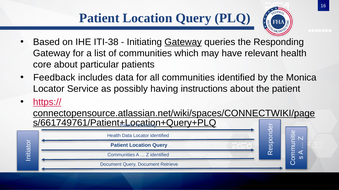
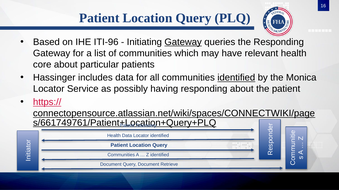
ITI-38: ITI-38 -> ITI-96
Feedback: Feedback -> Hassinger
identified at (236, 78) underline: none -> present
having instructions: instructions -> responding
